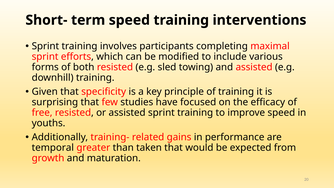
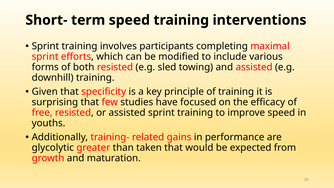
temporal: temporal -> glycolytic
